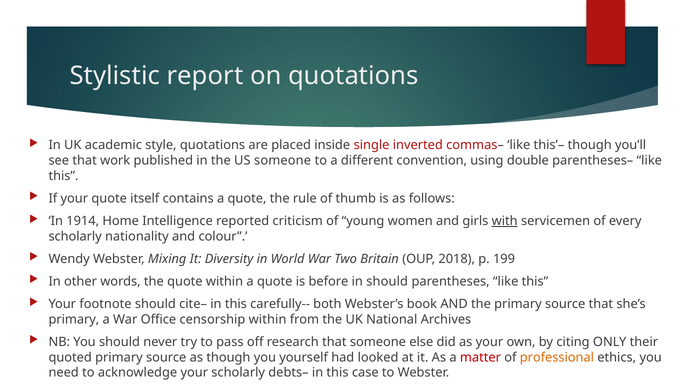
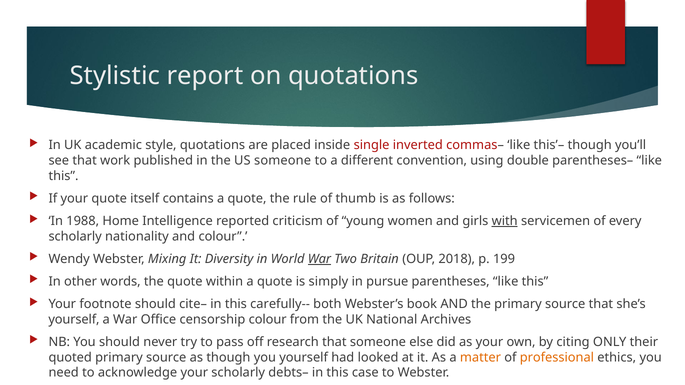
1914: 1914 -> 1988
War at (319, 259) underline: none -> present
before: before -> simply
in should: should -> pursue
primary at (74, 320): primary -> yourself
censorship within: within -> colour
matter colour: red -> orange
